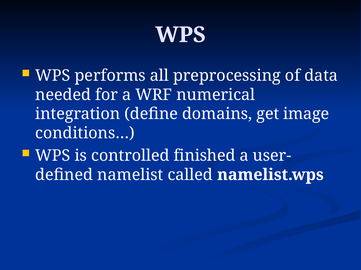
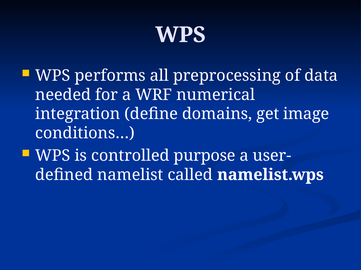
finished: finished -> purpose
